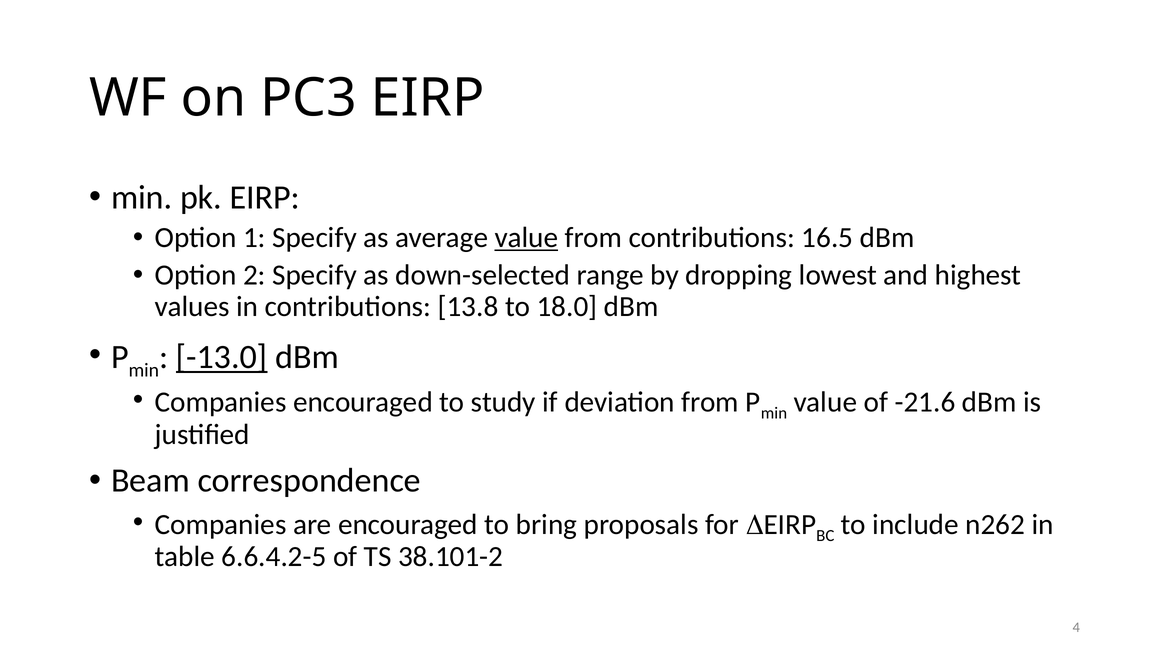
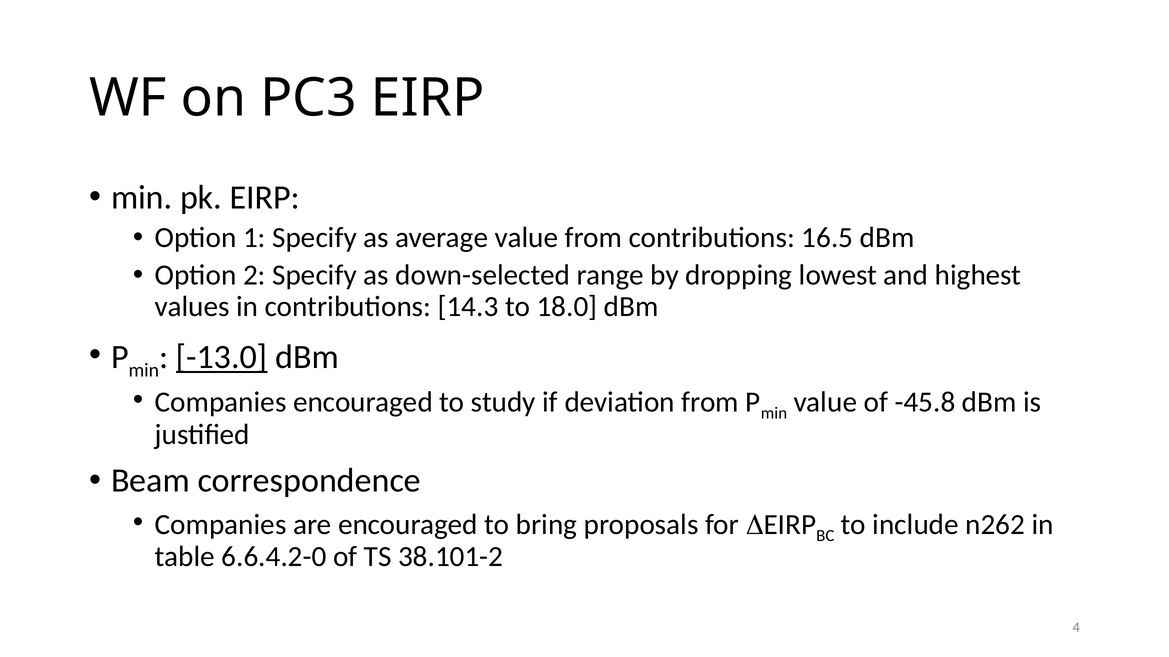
value at (526, 238) underline: present -> none
13.8: 13.8 -> 14.3
-21.6: -21.6 -> -45.8
6.6.4.2-5: 6.6.4.2-5 -> 6.6.4.2-0
